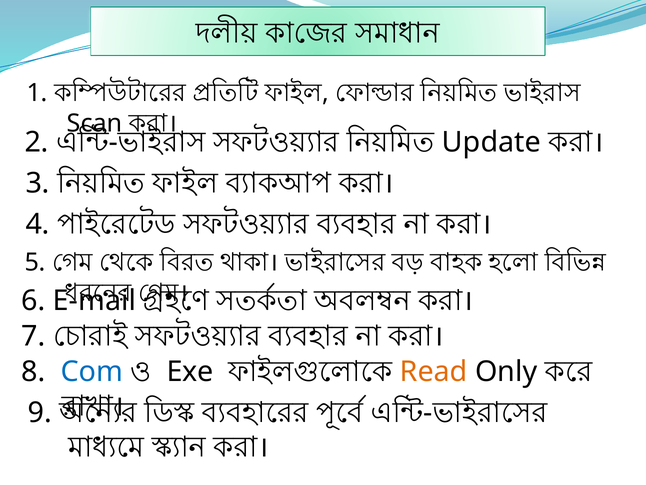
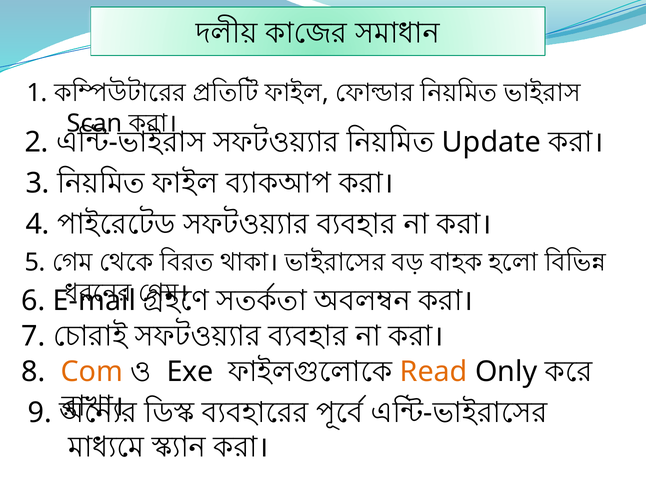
Com colour: blue -> orange
